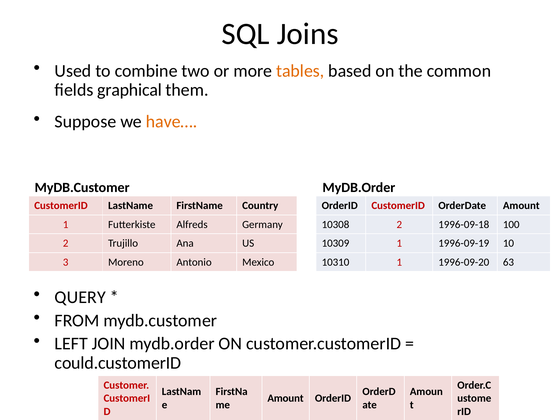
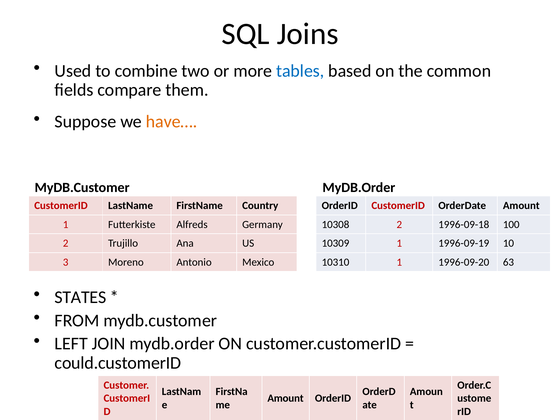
tables colour: orange -> blue
graphical: graphical -> compare
QUERY: QUERY -> STATES
